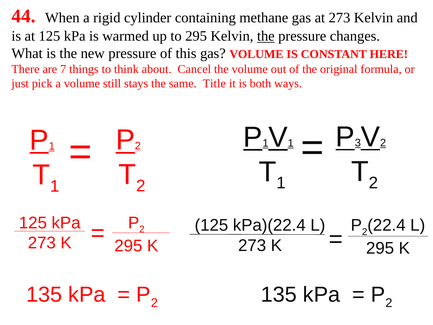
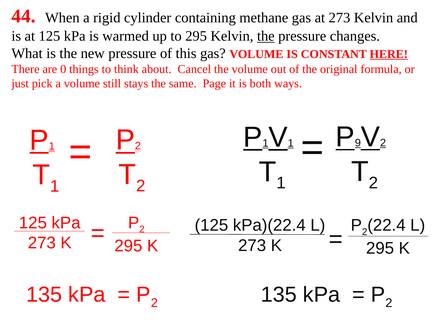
HERE underline: none -> present
7: 7 -> 0
Title: Title -> Page
3: 3 -> 9
